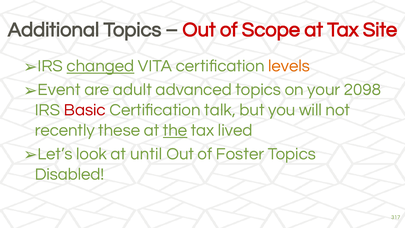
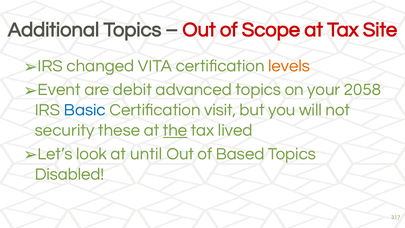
changed underline: present -> none
adult: adult -> debit
2098: 2098 -> 2058
Basic colour: red -> blue
talk: talk -> visit
recently: recently -> security
Foster: Foster -> Based
